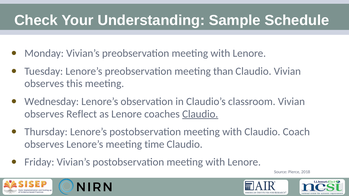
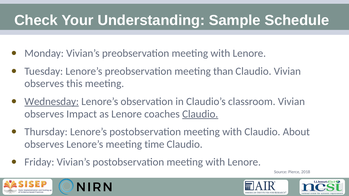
Wednesday underline: none -> present
Reflect: Reflect -> Impact
Coach: Coach -> About
